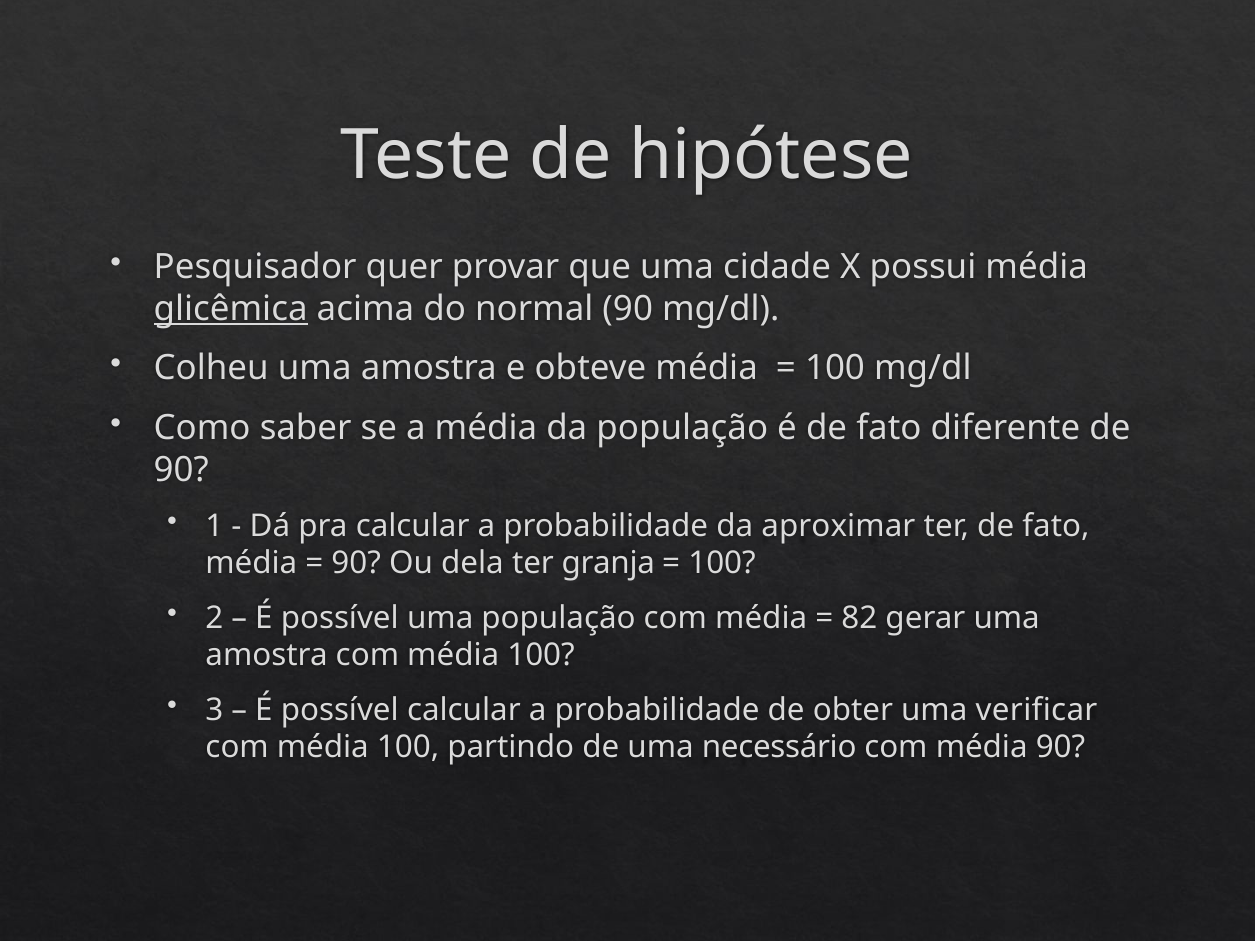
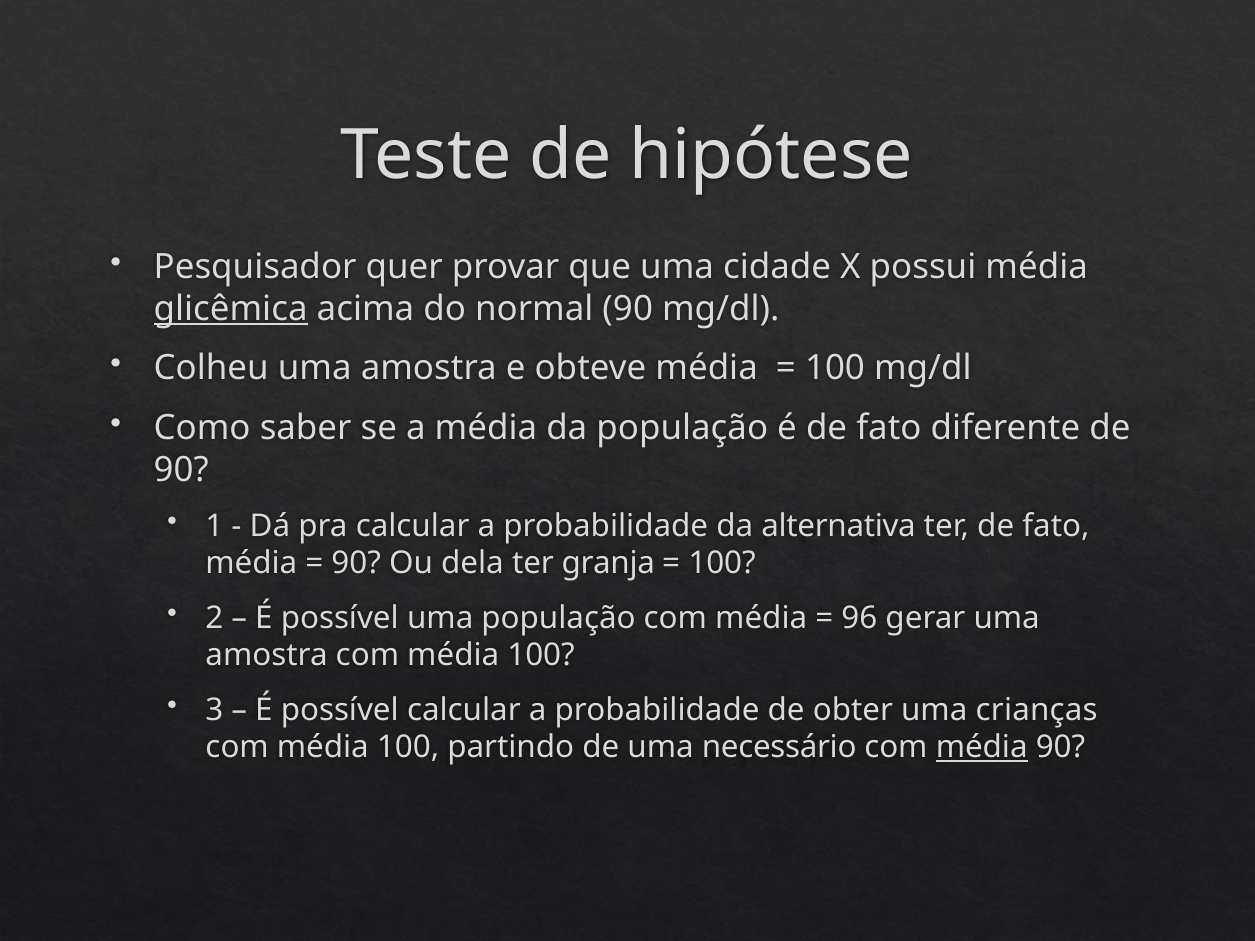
aproximar: aproximar -> alternativa
82: 82 -> 96
verificar: verificar -> crianças
média at (982, 748) underline: none -> present
